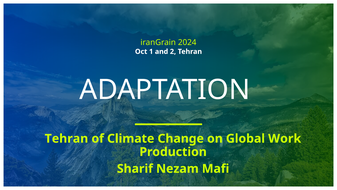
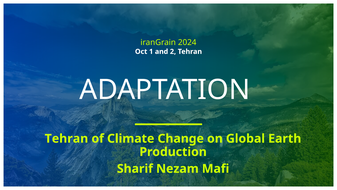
Work: Work -> Earth
